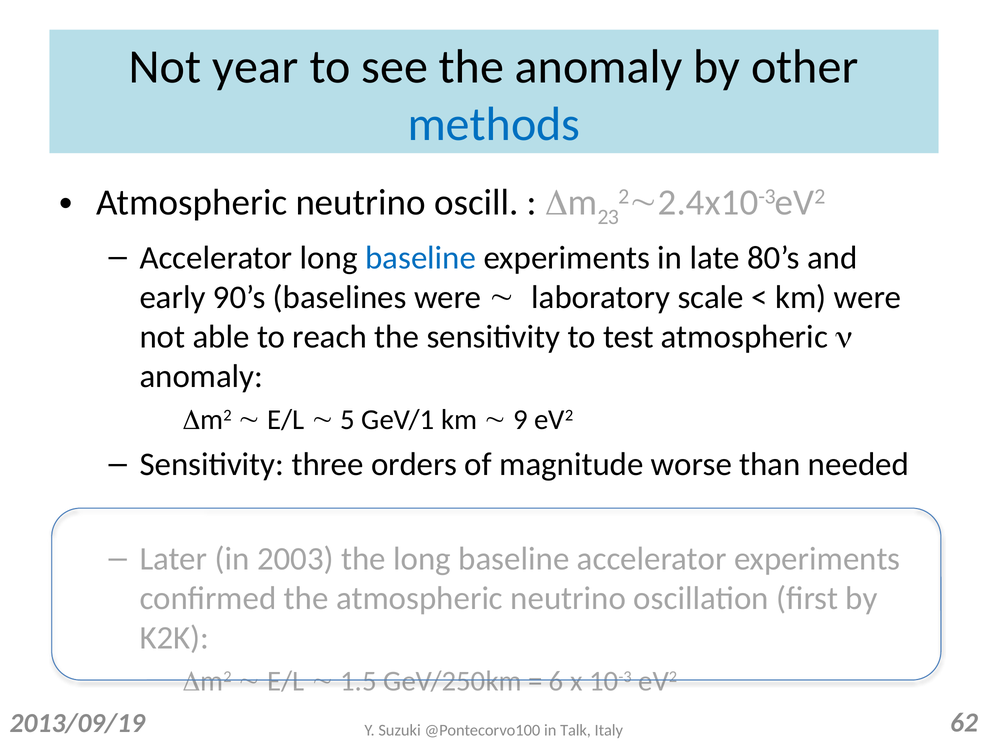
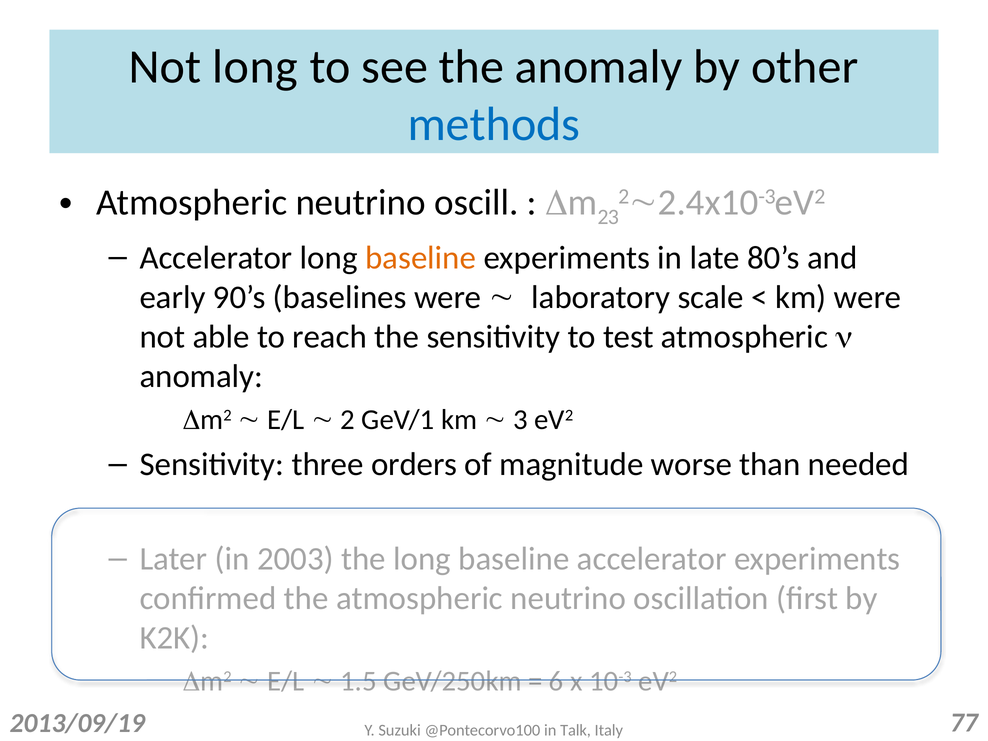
Not year: year -> long
baseline at (421, 258) colour: blue -> orange
5: 5 -> 2
9: 9 -> 3
62: 62 -> 77
